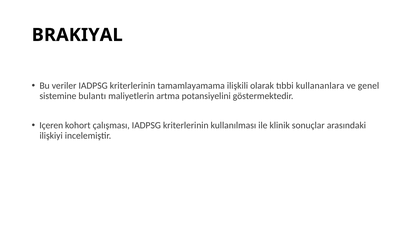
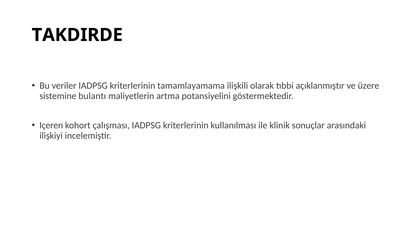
BRAKIYAL: BRAKIYAL -> TAKDIRDE
kullananlara: kullananlara -> açıklanmıştır
genel: genel -> üzere
